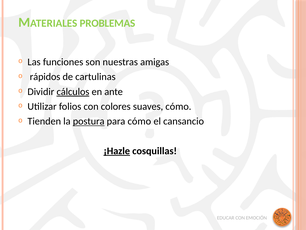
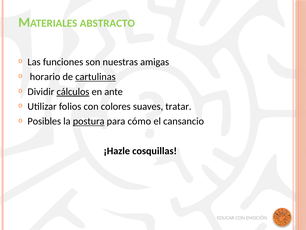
PROBLEMAS: PROBLEMAS -> ABSTRACTO
rápidos: rápidos -> horario
cartulinas underline: none -> present
suaves cómo: cómo -> tratar
Tienden: Tienden -> Posibles
¡Hazle underline: present -> none
